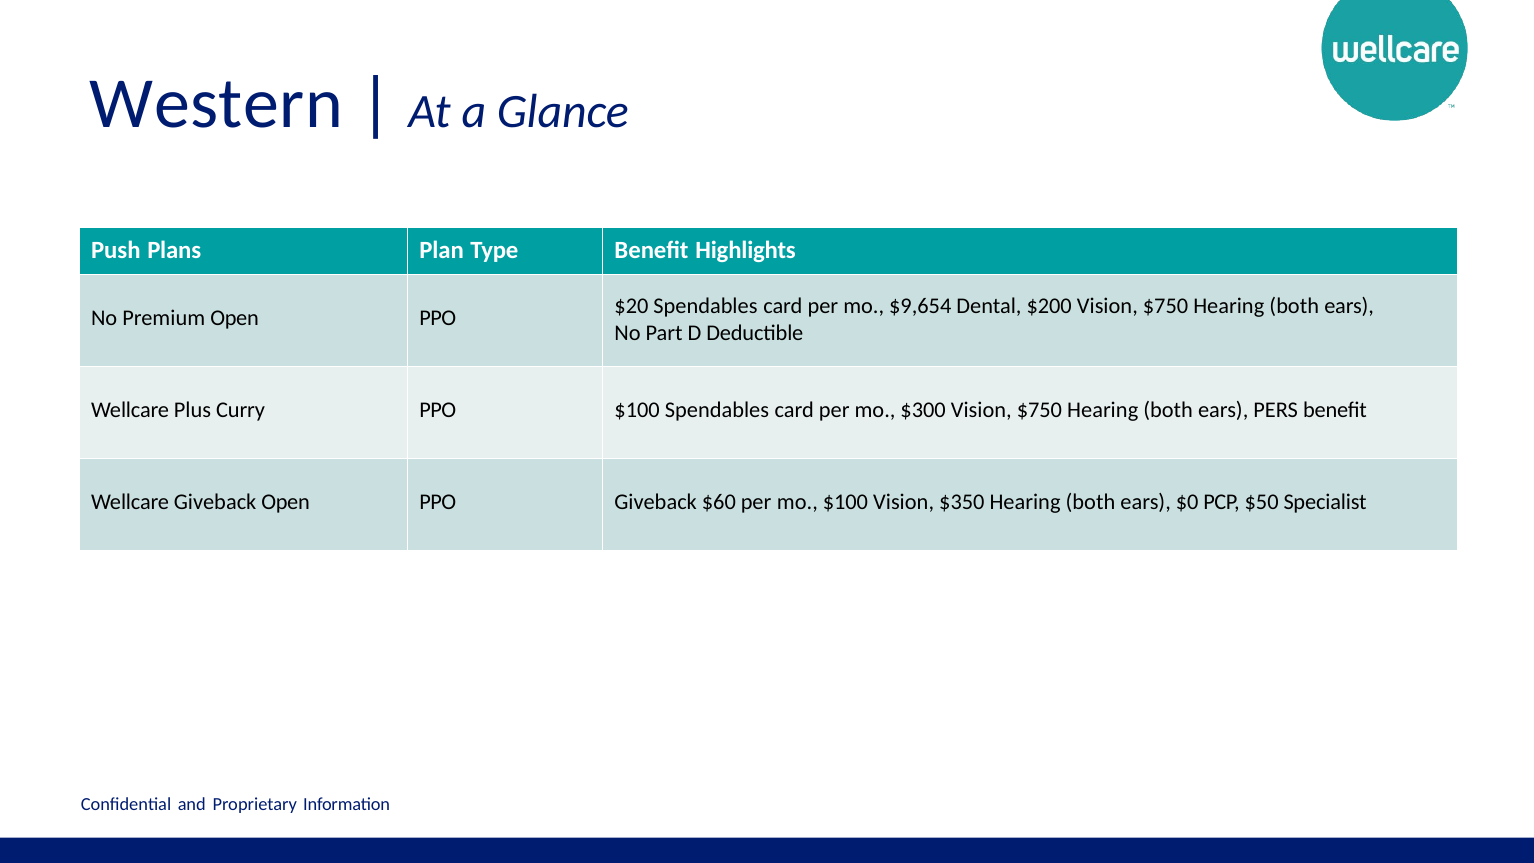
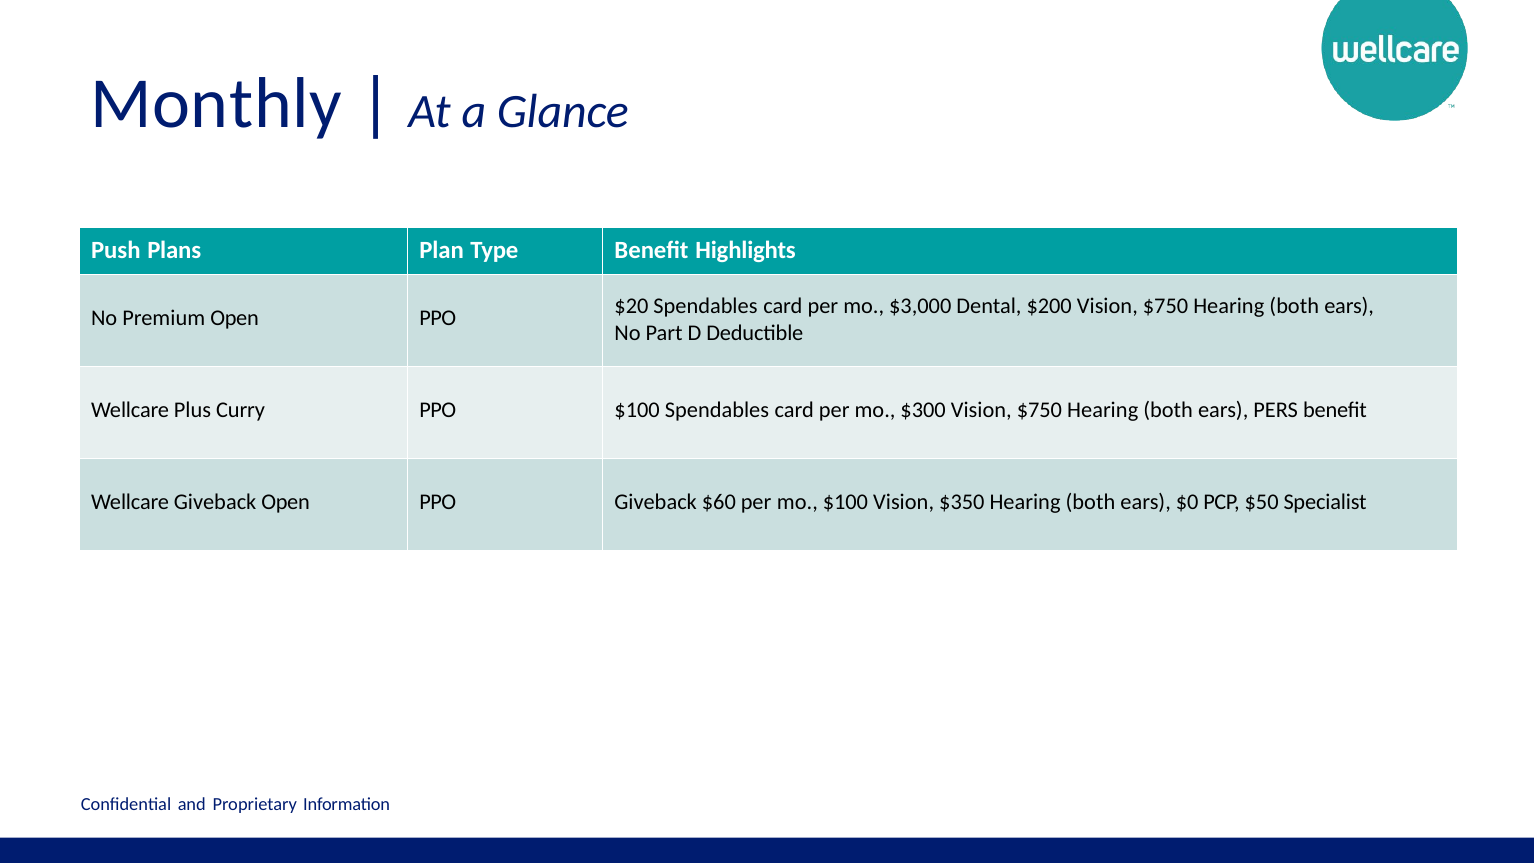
Western: Western -> Monthly
$9,654: $9,654 -> $3,000
